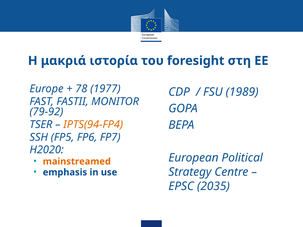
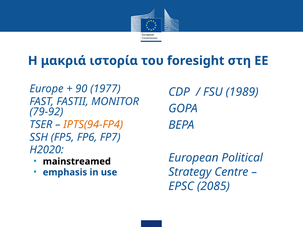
78: 78 -> 90
mainstreamed colour: orange -> black
2035: 2035 -> 2085
